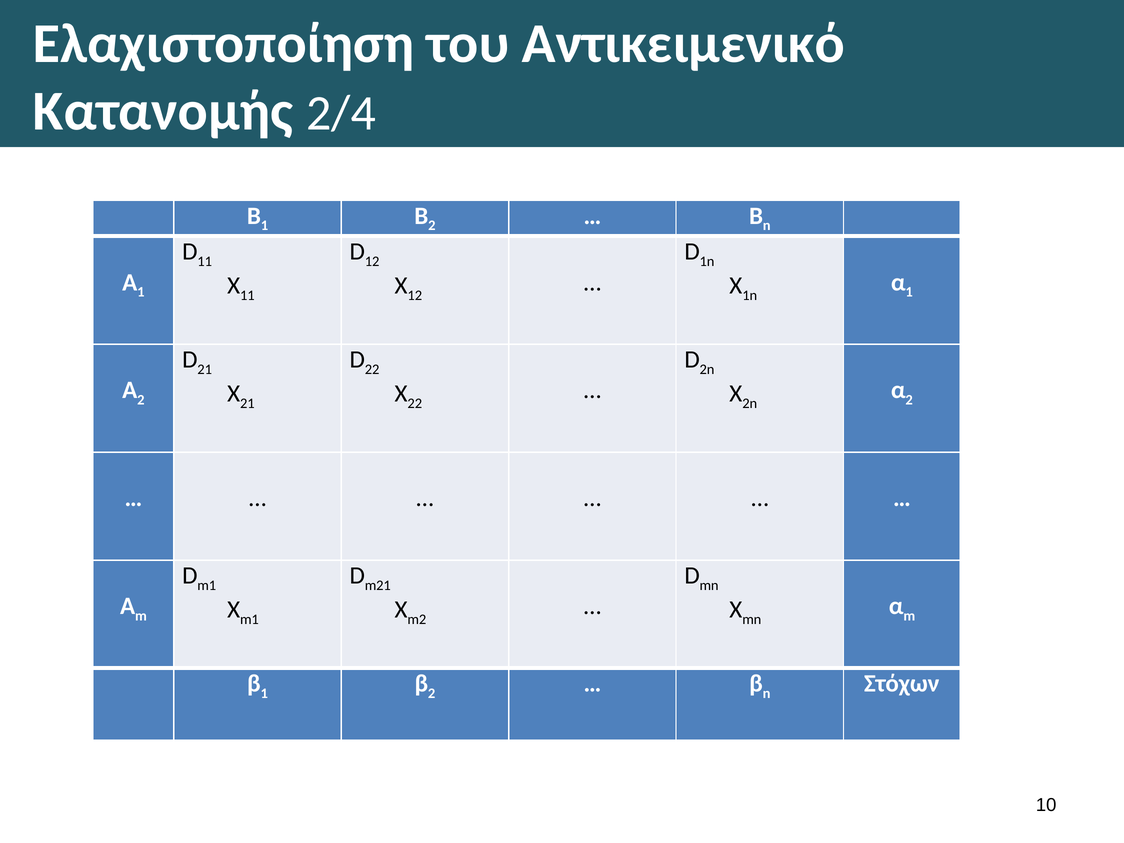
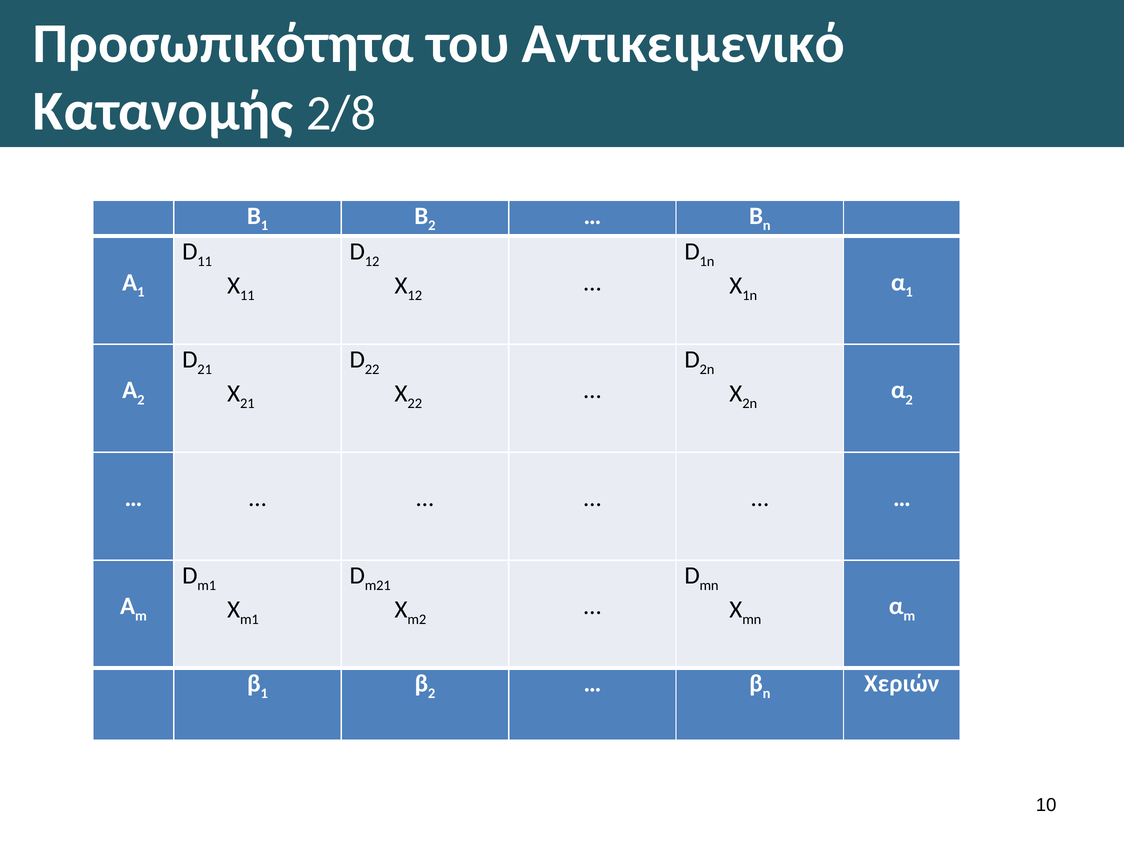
Ελαχιστοποίηση: Ελαχιστοποίηση -> Προσωπικότητα
2/4: 2/4 -> 2/8
Στόχων: Στόχων -> Χεριών
